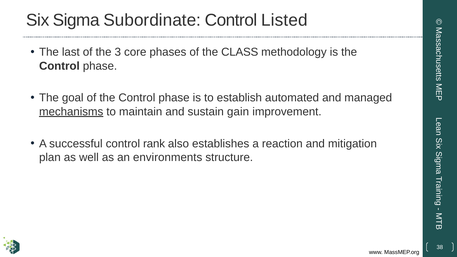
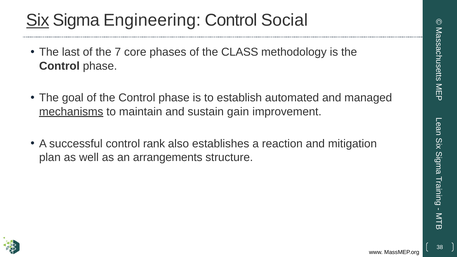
Six underline: none -> present
Subordinate: Subordinate -> Engineering
Listed: Listed -> Social
3: 3 -> 7
environments: environments -> arrangements
